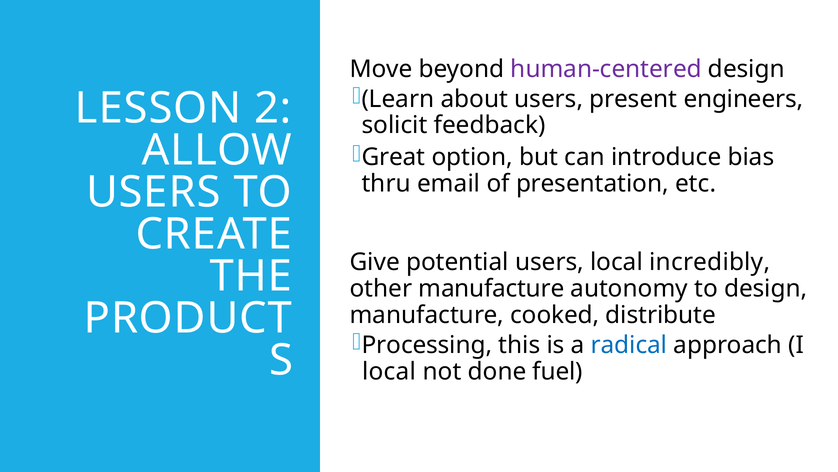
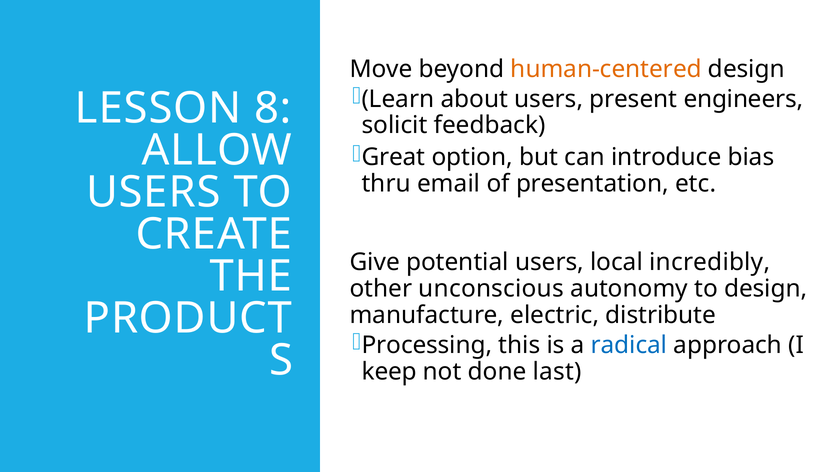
human-centered colour: purple -> orange
2: 2 -> 8
other manufacture: manufacture -> unconscious
cooked: cooked -> electric
local at (389, 371): local -> keep
fuel: fuel -> last
